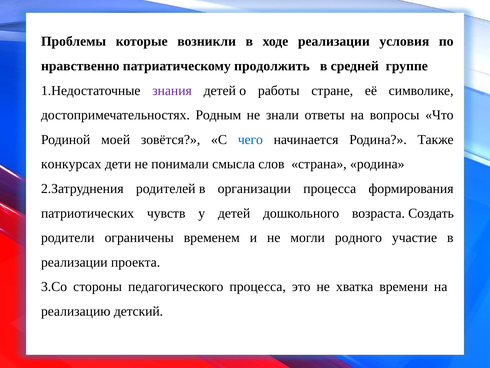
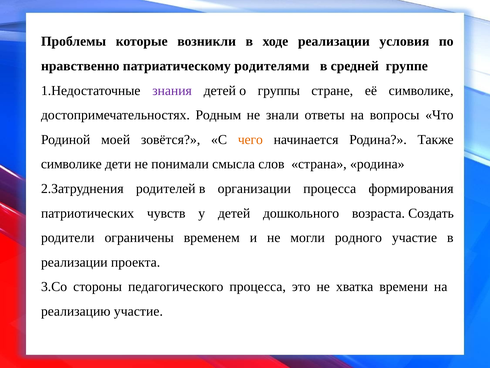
продолжить: продолжить -> родителями
работы: работы -> группы
чего colour: blue -> orange
конкурсах at (71, 164): конкурсах -> символике
реализацию детский: детский -> участие
